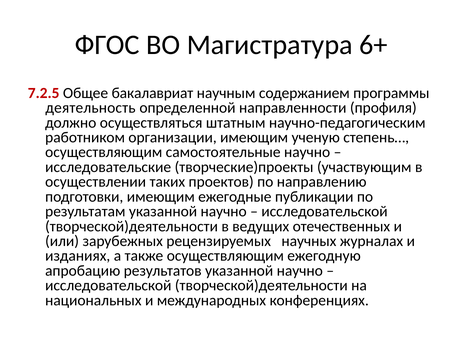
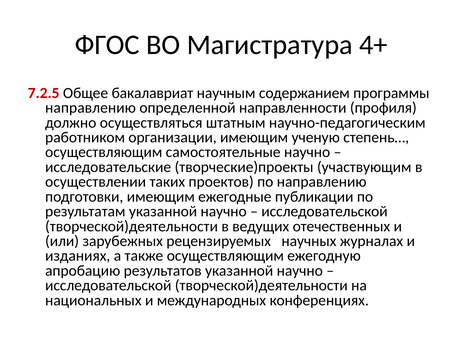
6+: 6+ -> 4+
деятельность at (90, 108): деятельность -> направлению
